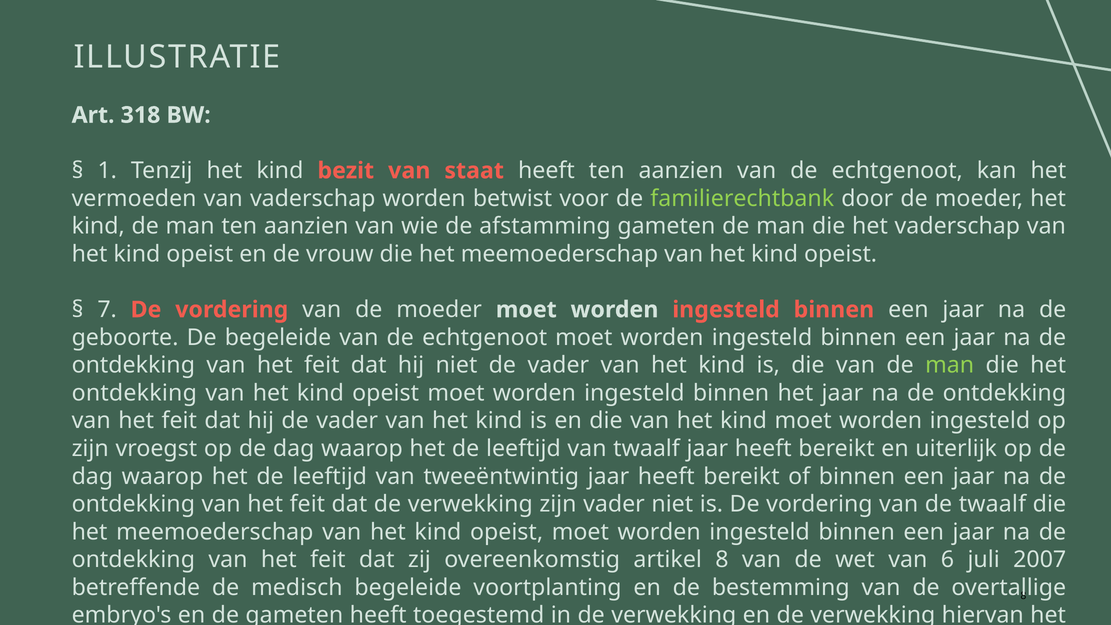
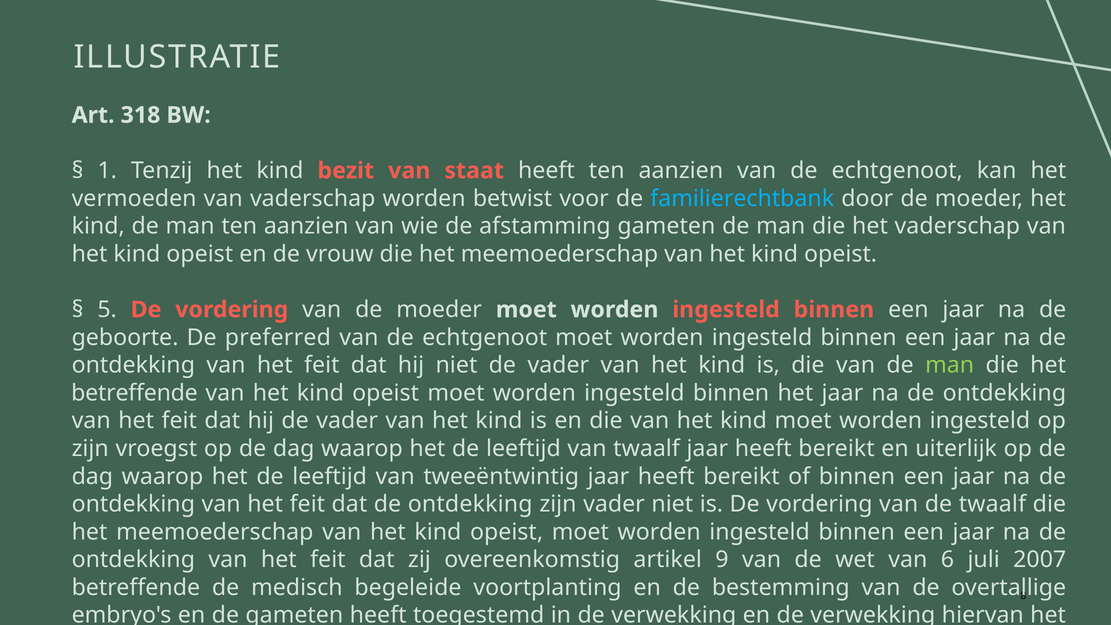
familierechtbank colour: light green -> light blue
7: 7 -> 5
De begeleide: begeleide -> preferred
ontdekking at (134, 393): ontdekking -> betreffende
dat de verwekking: verwekking -> ontdekking
artikel 8: 8 -> 9
